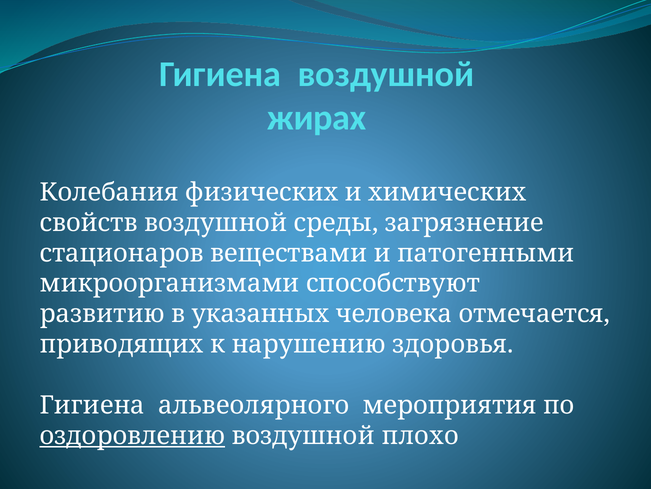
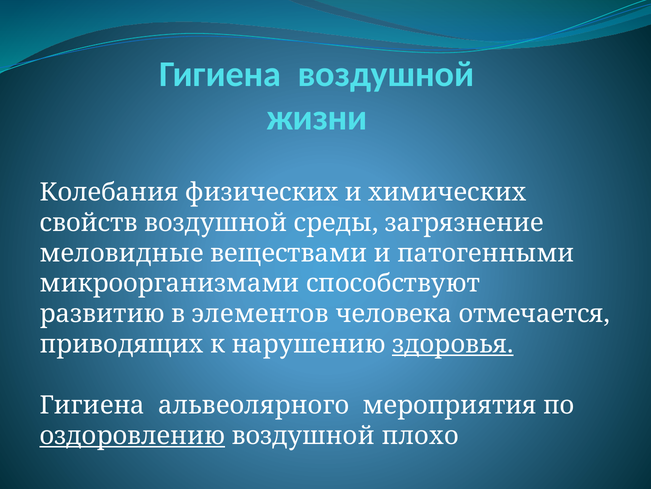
жирах: жирах -> жизни
стационаров: стационаров -> меловидные
указанных: указанных -> элементов
здоровья underline: none -> present
